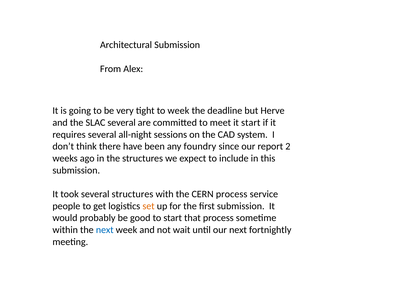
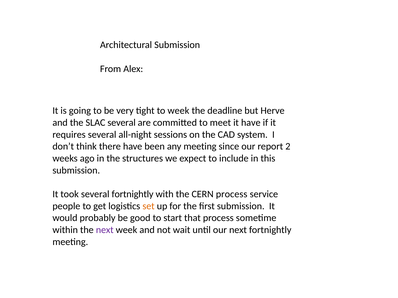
it start: start -> have
any foundry: foundry -> meeting
several structures: structures -> fortnightly
next at (105, 230) colour: blue -> purple
